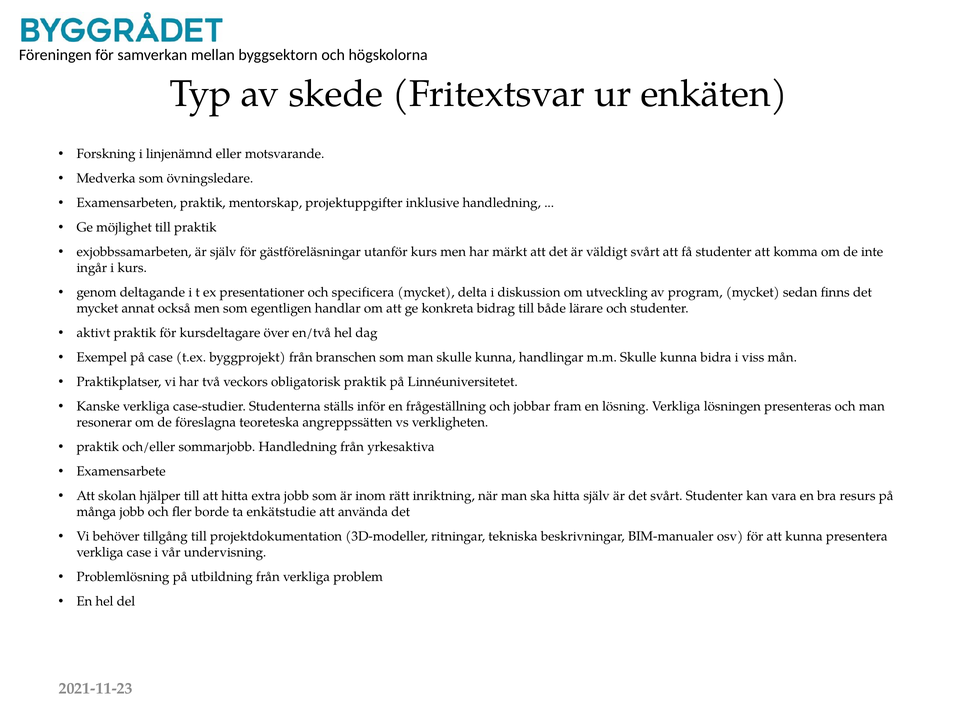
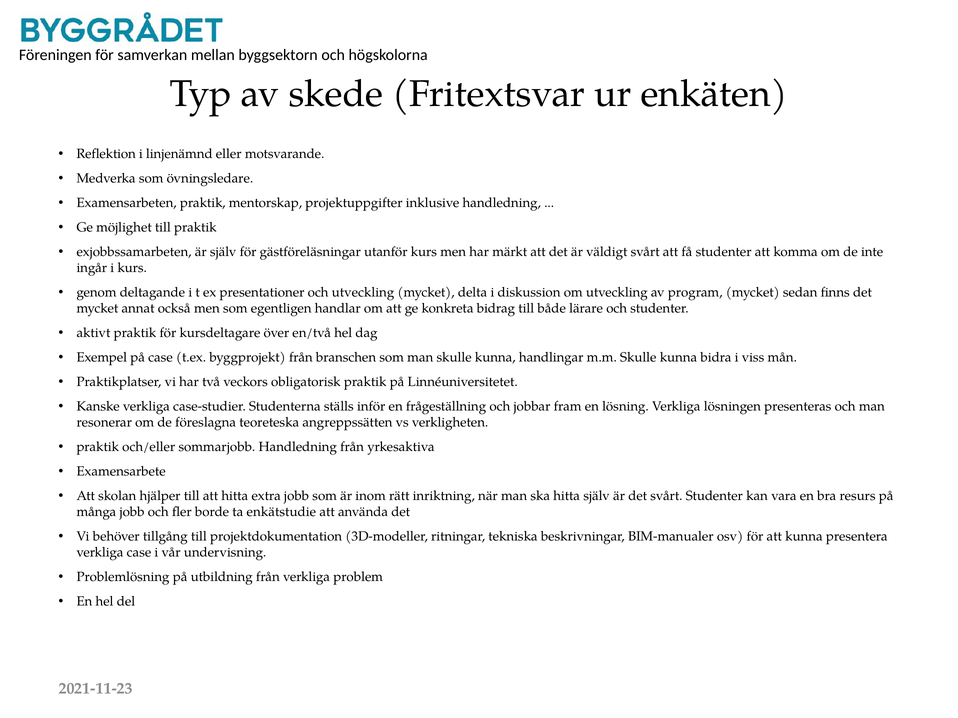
Forskning: Forskning -> Reflektion
och specificera: specificera -> utveckling
